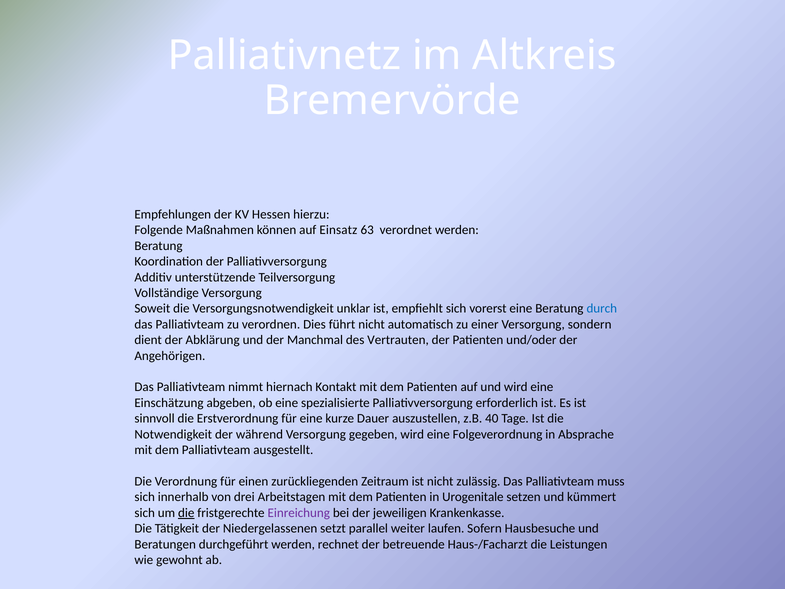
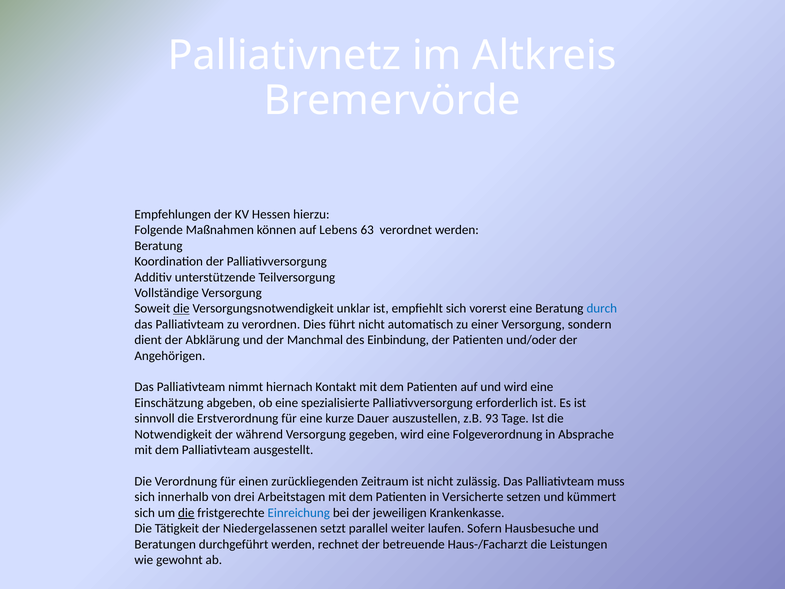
Einsatz: Einsatz -> Lebens
die at (181, 308) underline: none -> present
Vertrauten: Vertrauten -> Einbindung
40: 40 -> 93
Urogenitale: Urogenitale -> Versicherte
Einreichung colour: purple -> blue
